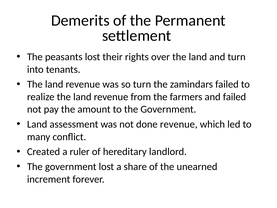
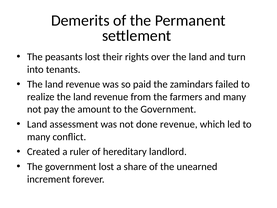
so turn: turn -> paid
and failed: failed -> many
